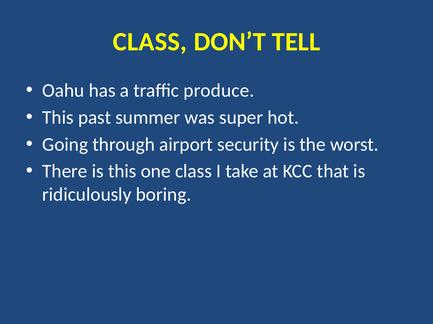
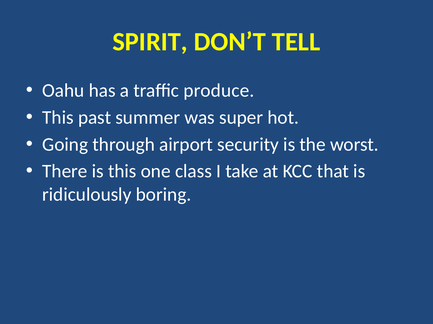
CLASS at (150, 42): CLASS -> SPIRIT
